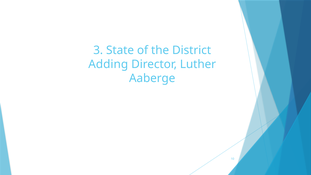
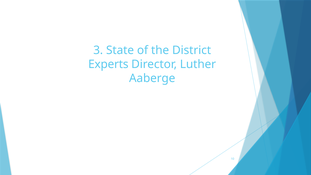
Adding: Adding -> Experts
